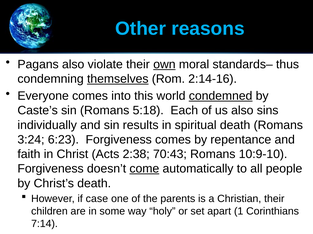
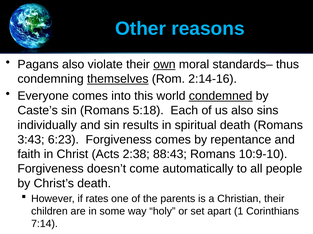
3:24: 3:24 -> 3:43
70:43: 70:43 -> 88:43
come underline: present -> none
case: case -> rates
